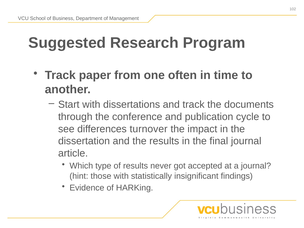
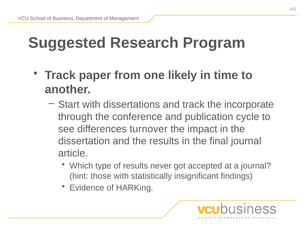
often: often -> likely
documents: documents -> incorporate
